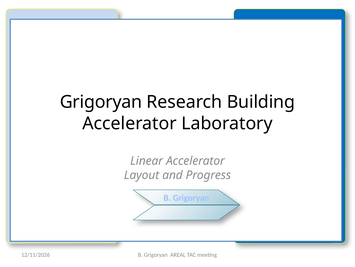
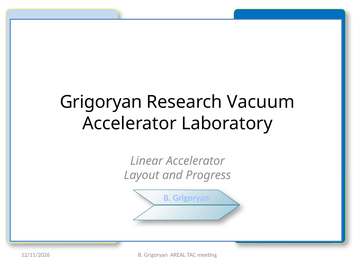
Building: Building -> Vacuum
